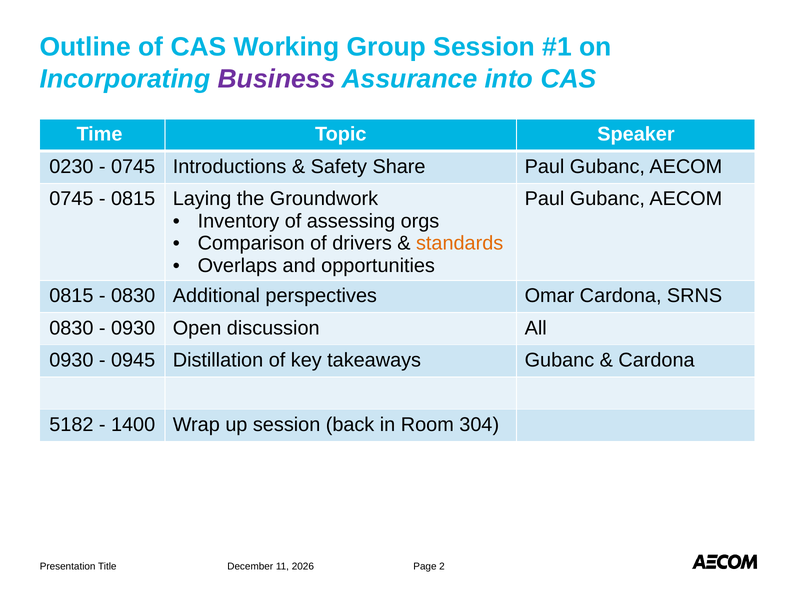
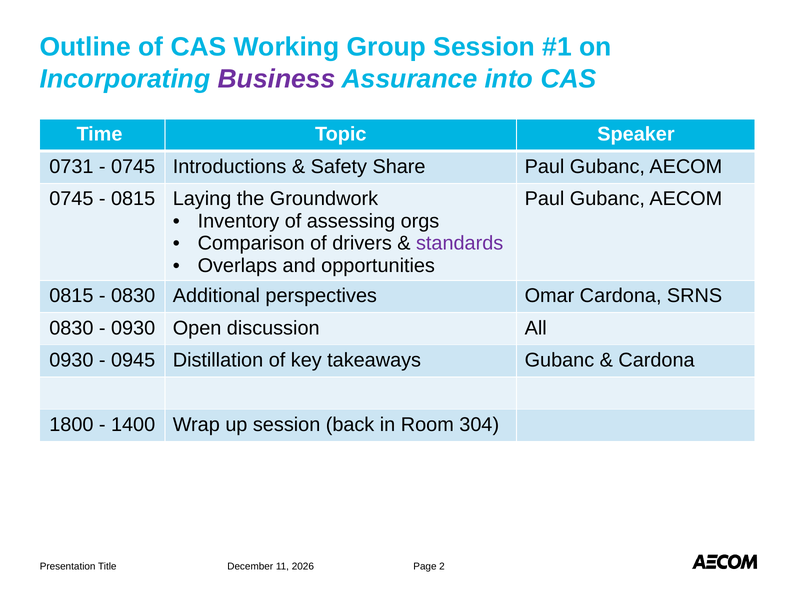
0230: 0230 -> 0731
standards colour: orange -> purple
5182: 5182 -> 1800
